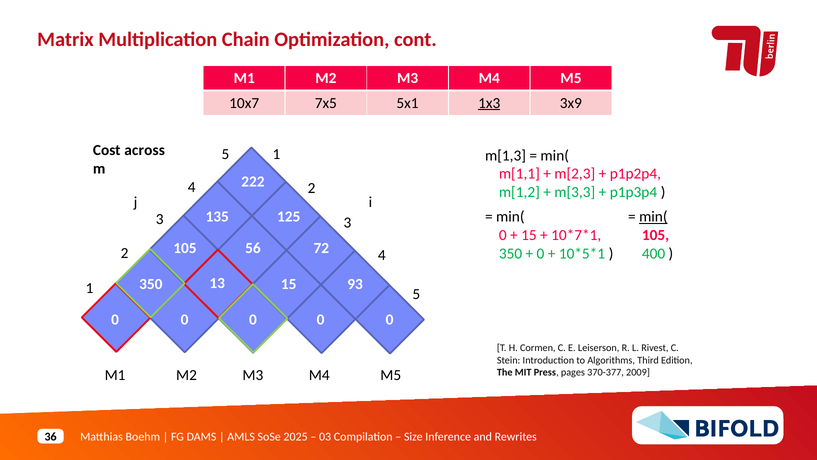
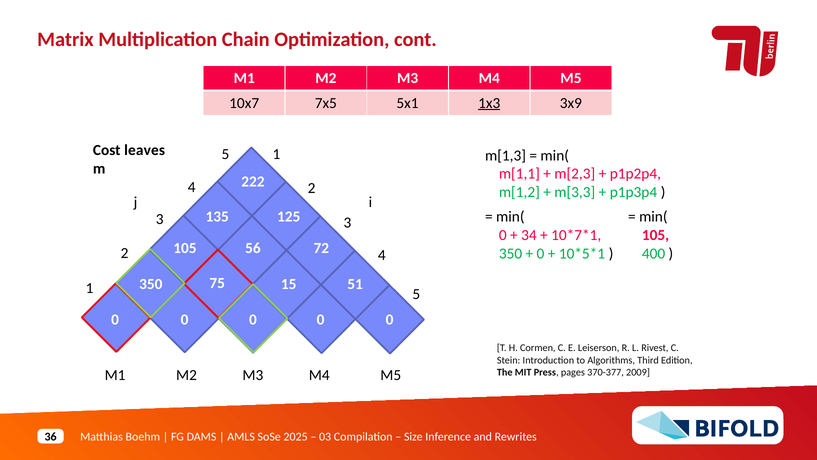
across: across -> leaves
min( at (653, 217) underline: present -> none
15 at (529, 235): 15 -> 34
13: 13 -> 75
93: 93 -> 51
